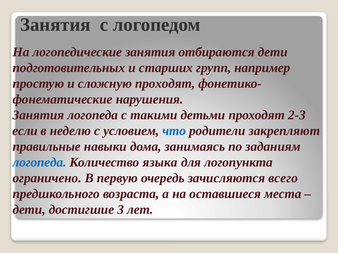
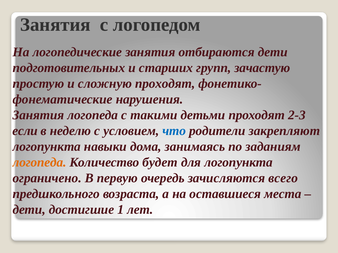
например: например -> зачастую
правильные at (47, 147): правильные -> логопункта
логопеда at (40, 163) colour: blue -> orange
языка: языка -> будет
3: 3 -> 1
